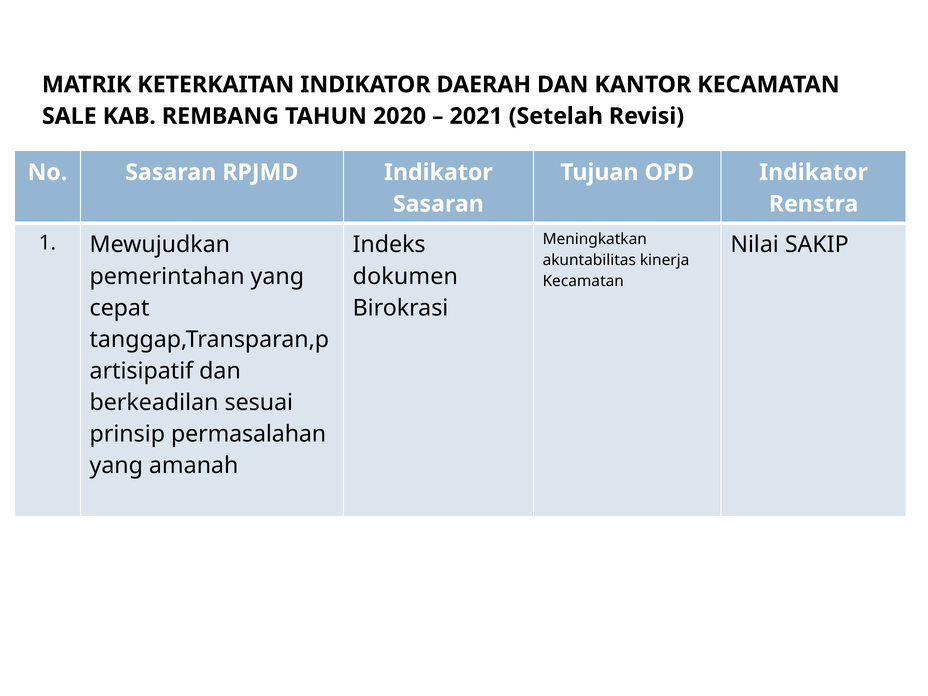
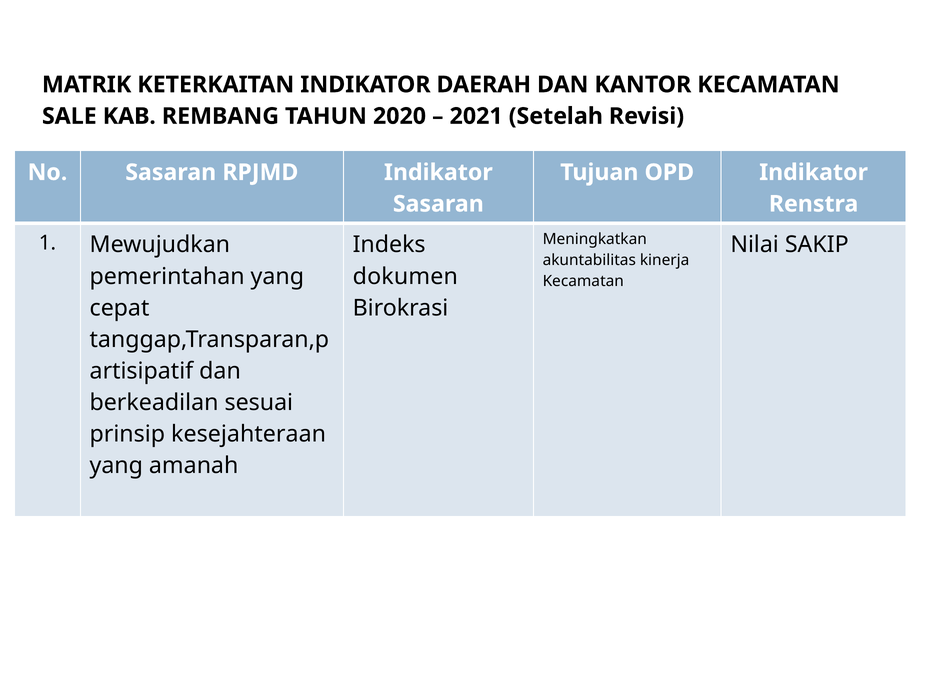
permasalahan: permasalahan -> kesejahteraan
